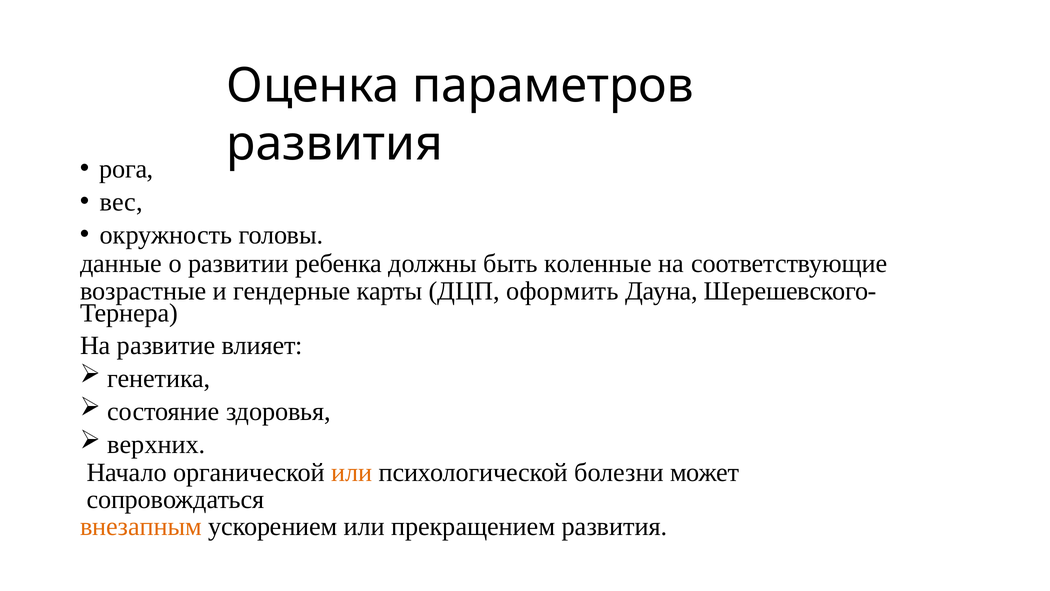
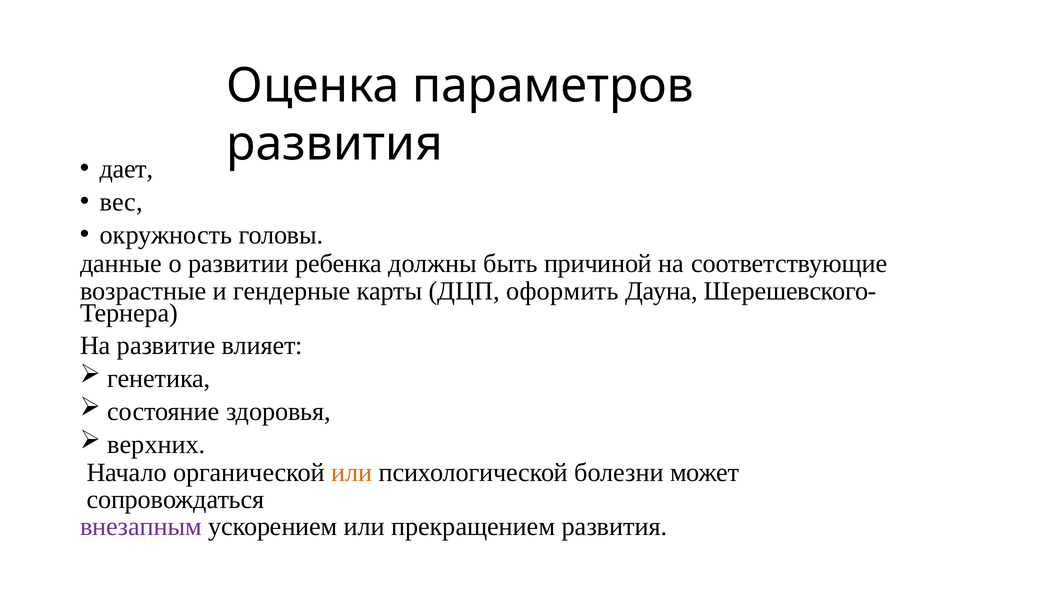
рога: рога -> дает
коленные: коленные -> причиной
внезапным colour: orange -> purple
